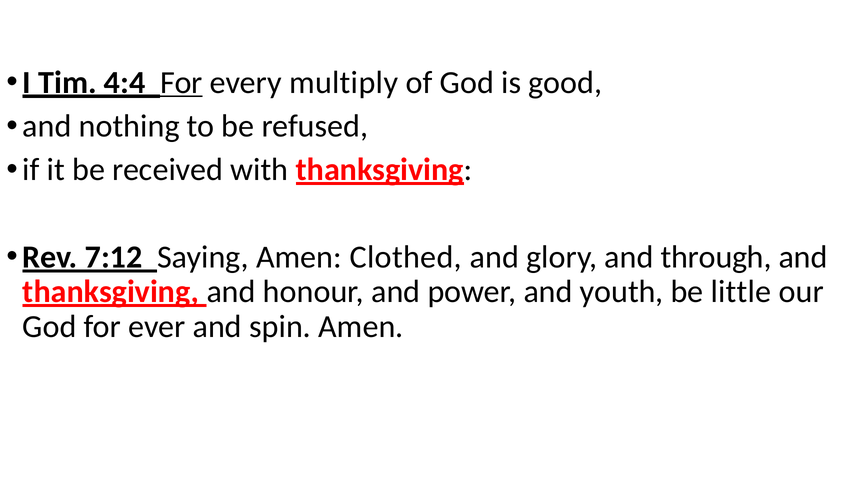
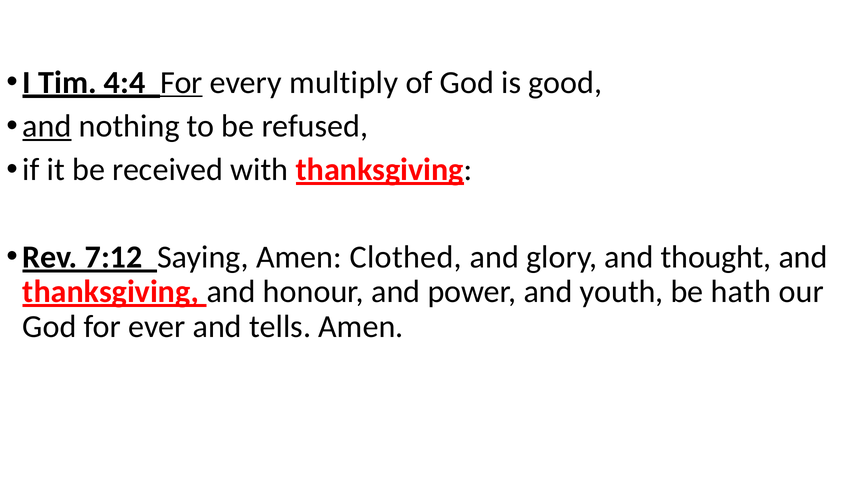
and at (47, 126) underline: none -> present
through: through -> thought
little: little -> hath
spin: spin -> tells
